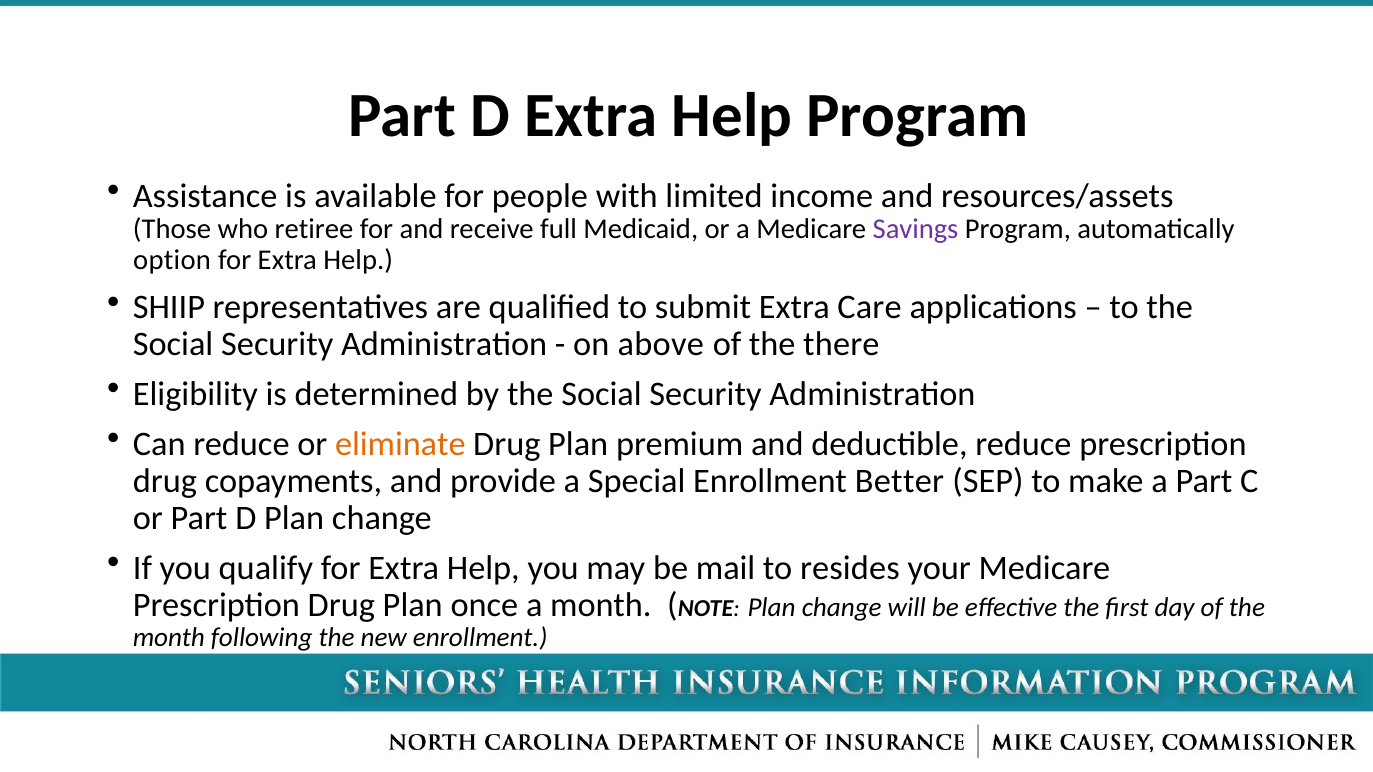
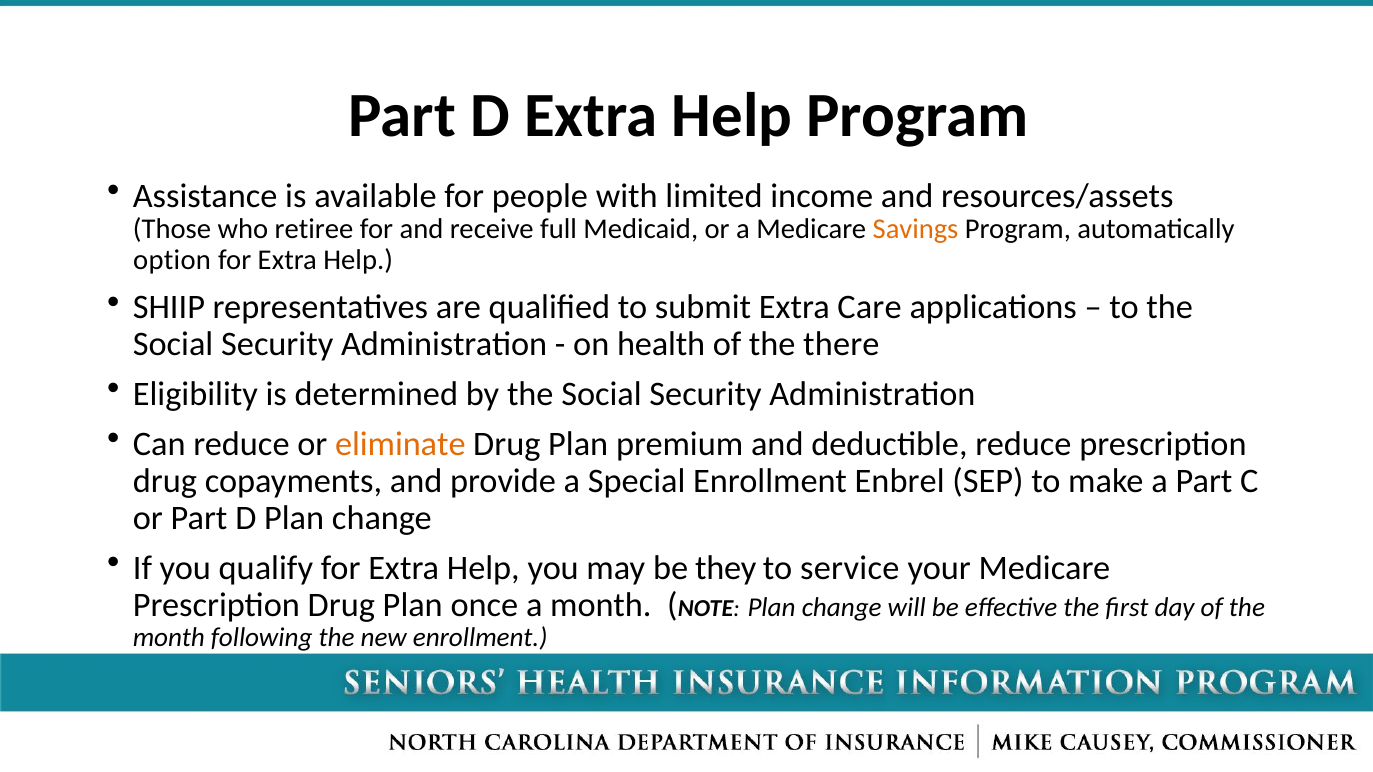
Savings colour: purple -> orange
above: above -> health
Better: Better -> Enbrel
mail: mail -> they
resides: resides -> service
